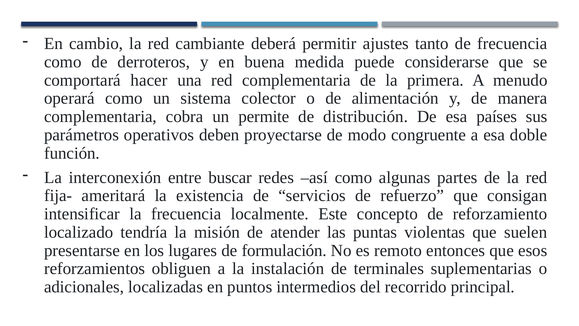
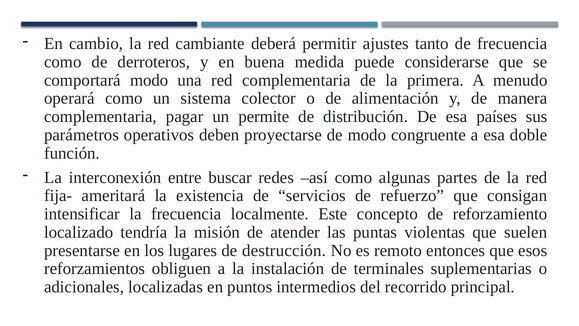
comportará hacer: hacer -> modo
cobra: cobra -> pagar
formulación: formulación -> destrucción
